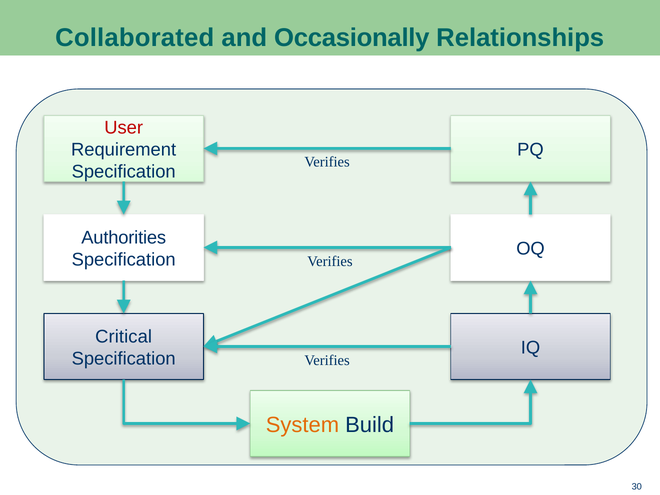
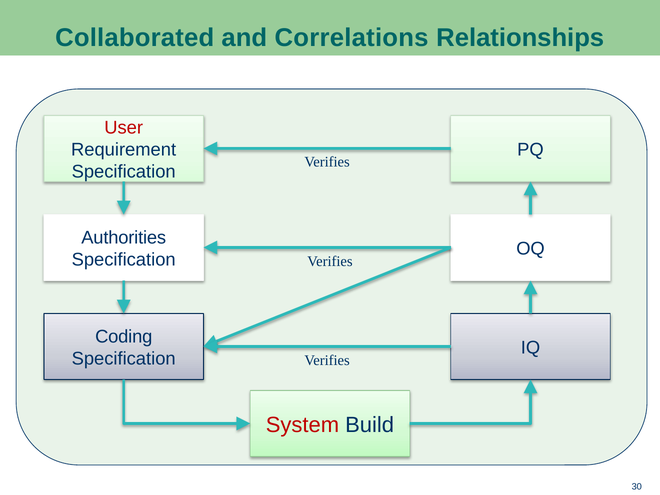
Occasionally: Occasionally -> Correlations
Critical: Critical -> Coding
System colour: orange -> red
